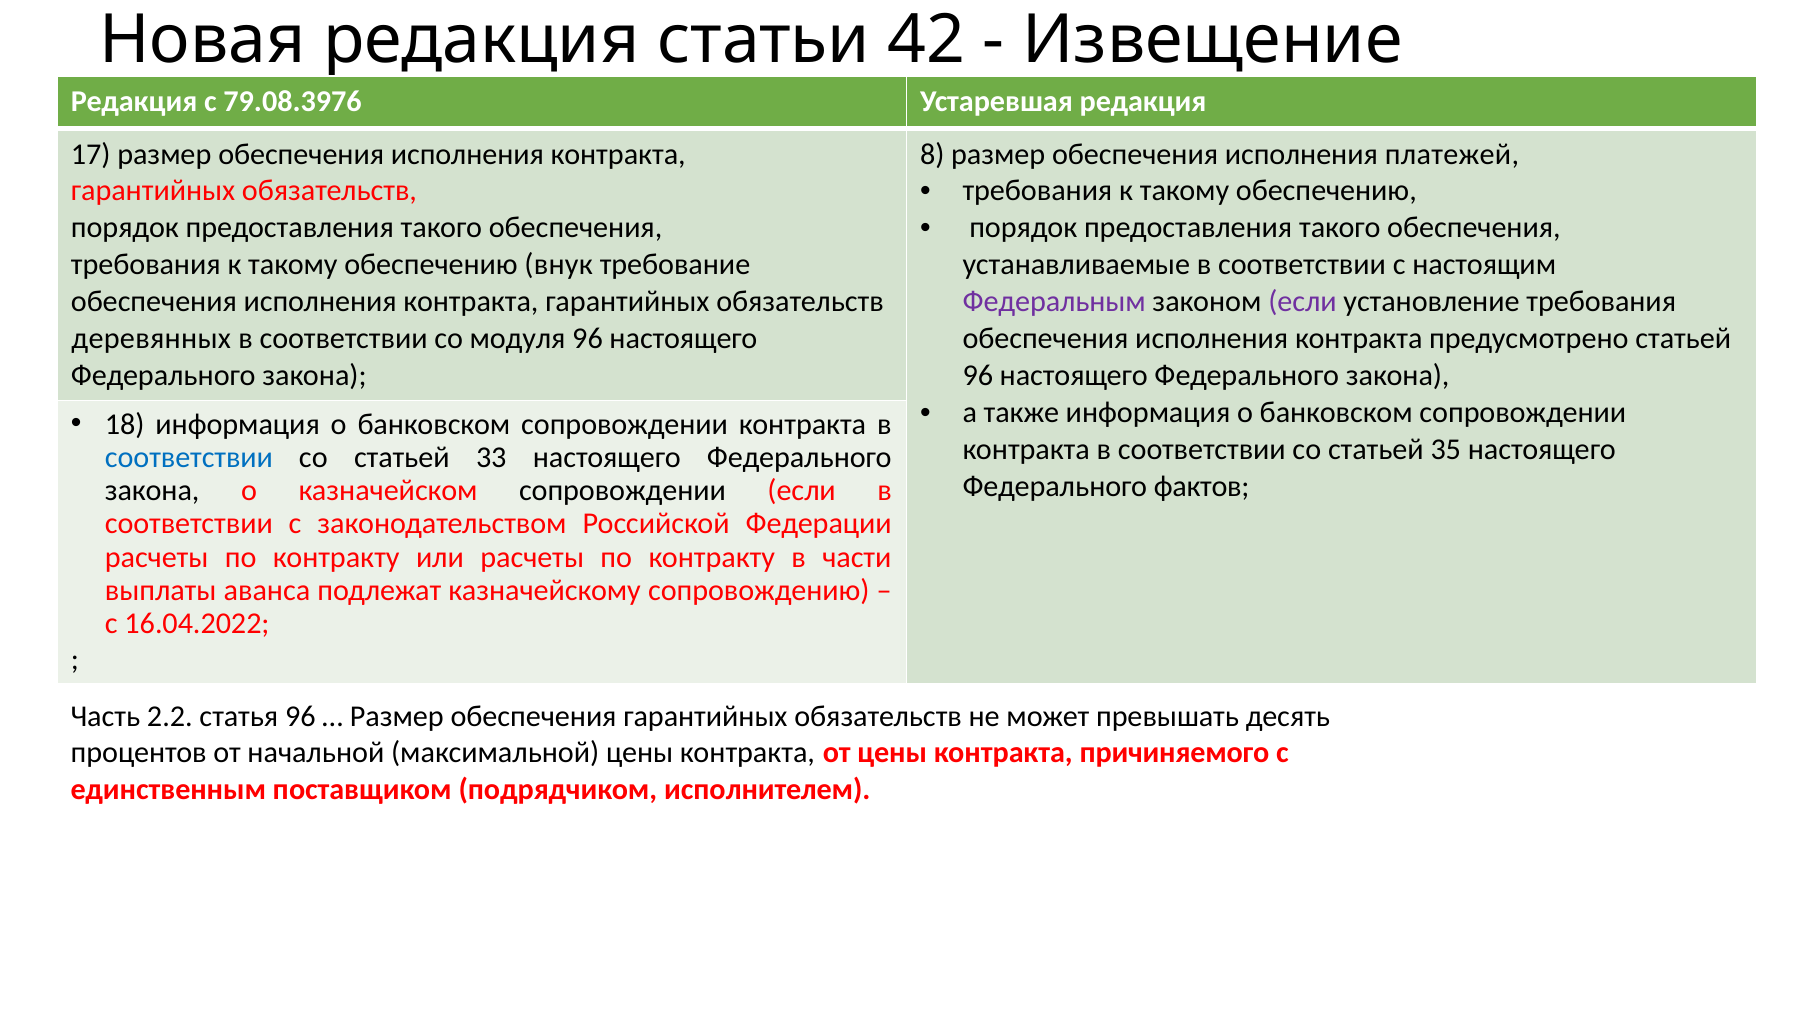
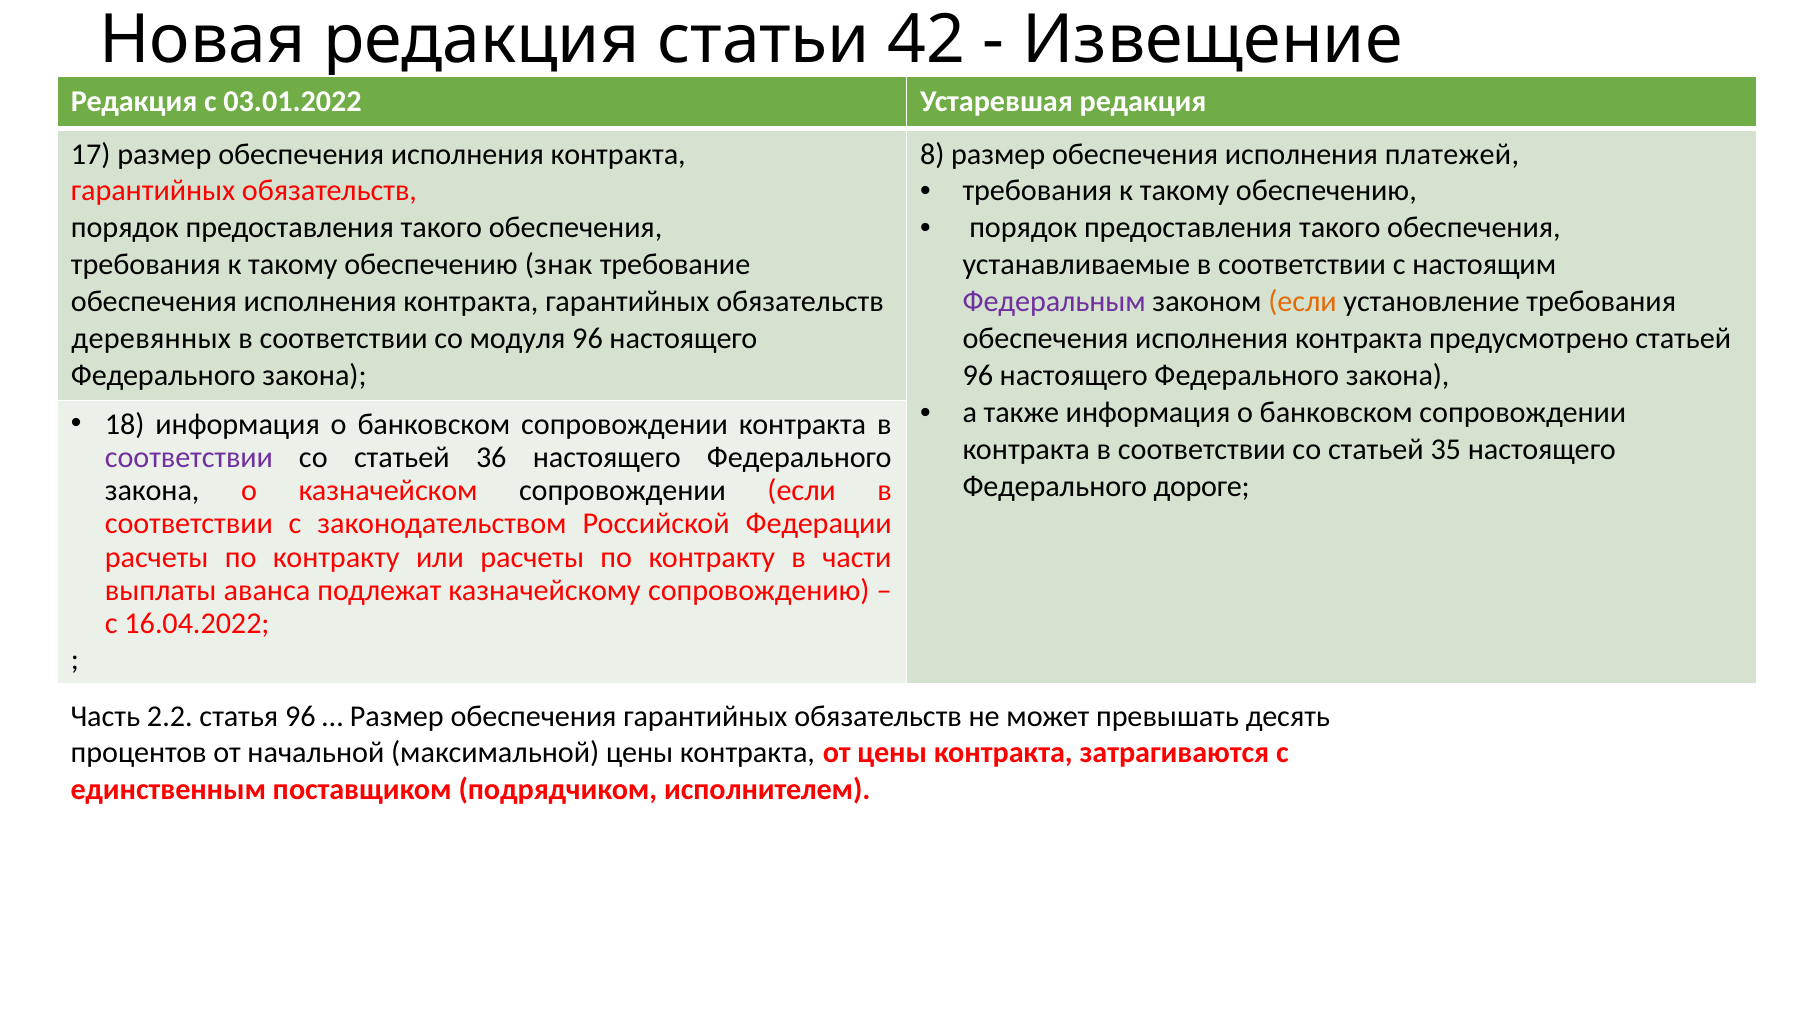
79.08.3976: 79.08.3976 -> 03.01.2022
внук: внук -> знак
если at (1302, 302) colour: purple -> orange
соответствии at (189, 457) colour: blue -> purple
33: 33 -> 36
фактов: фактов -> дороге
причиняемого: причиняемого -> затрагиваются
